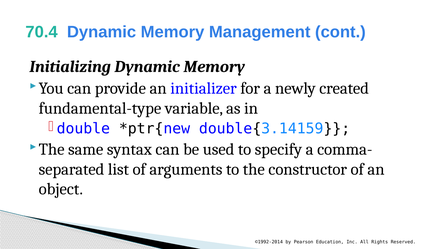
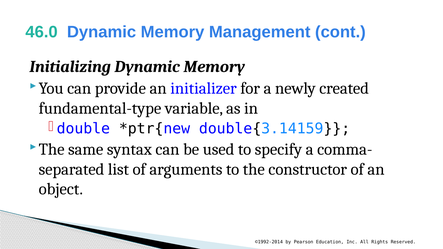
70.4: 70.4 -> 46.0
